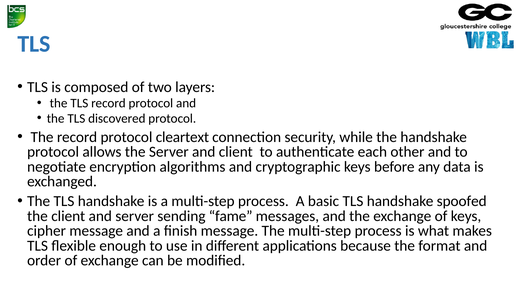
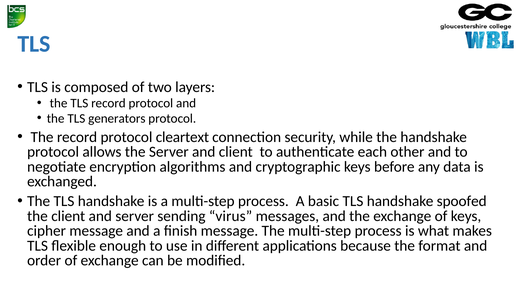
discovered: discovered -> generators
fame: fame -> virus
